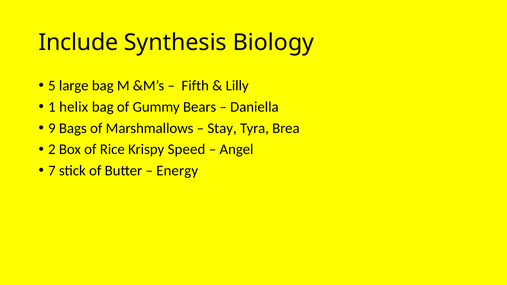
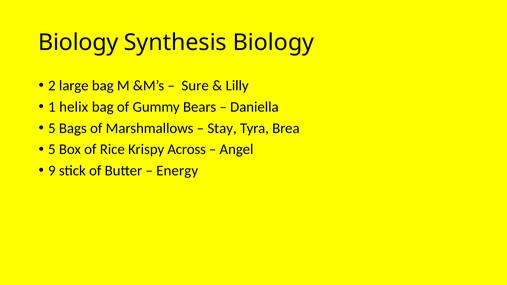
Include at (78, 43): Include -> Biology
5: 5 -> 2
Fifth: Fifth -> Sure
9 at (52, 128): 9 -> 5
2 at (52, 149): 2 -> 5
Speed: Speed -> Across
7: 7 -> 9
